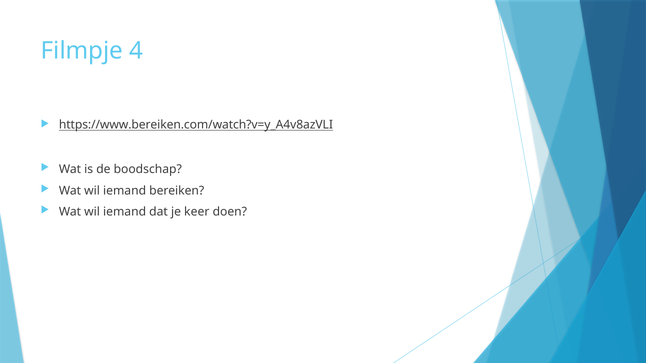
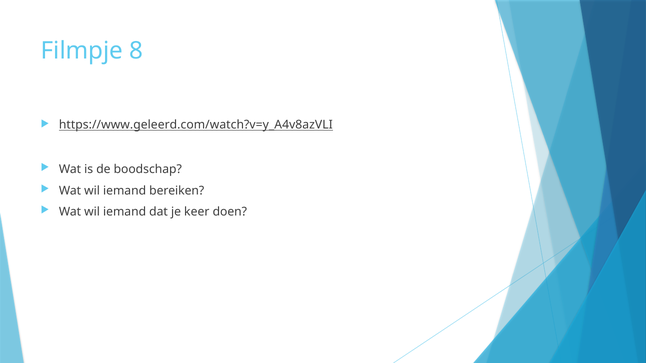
4: 4 -> 8
https://www.bereiken.com/watch?v=y_A4v8azVLI: https://www.bereiken.com/watch?v=y_A4v8azVLI -> https://www.geleerd.com/watch?v=y_A4v8azVLI
